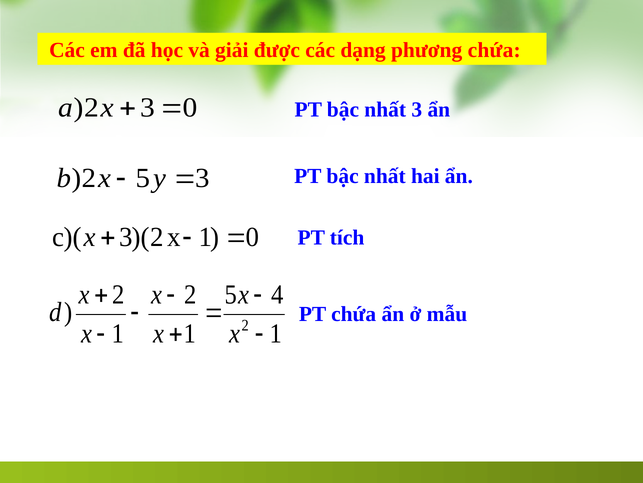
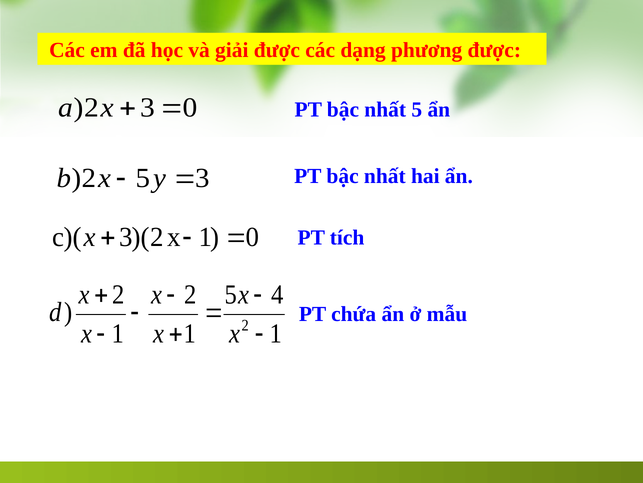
phương chứa: chứa -> được
nhất 3: 3 -> 5
